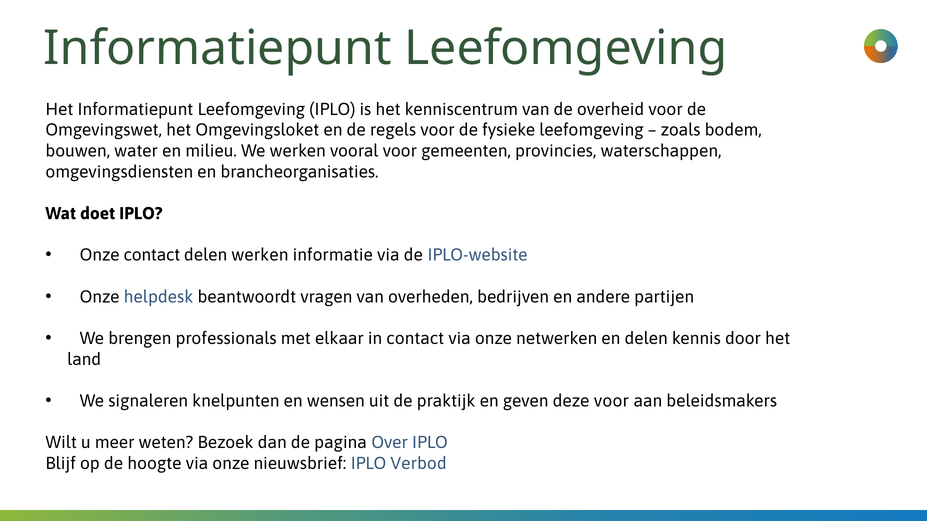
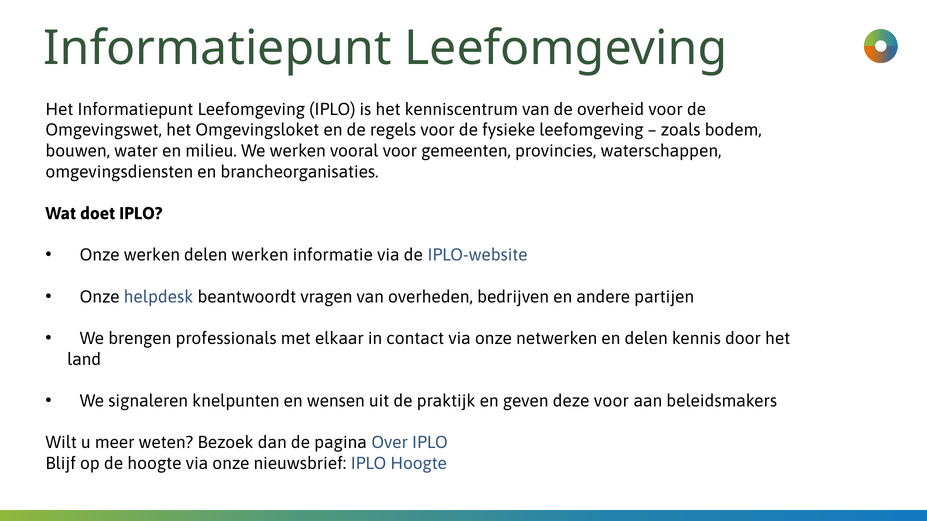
Onze contact: contact -> werken
IPLO Verbod: Verbod -> Hoogte
